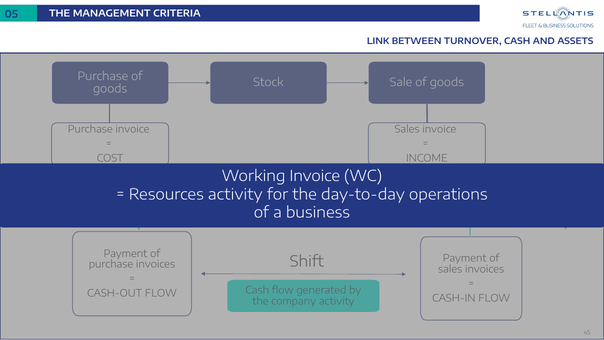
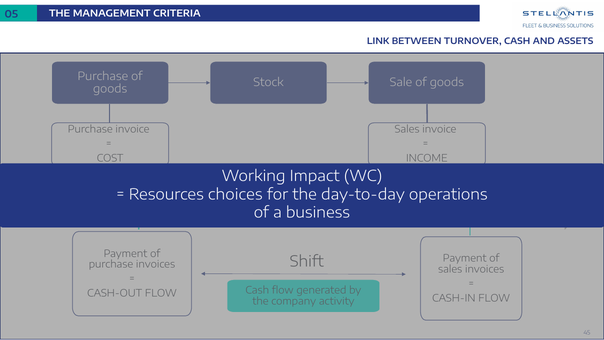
Working Invoice: Invoice -> Impact
activity at (235, 194): activity -> choices
